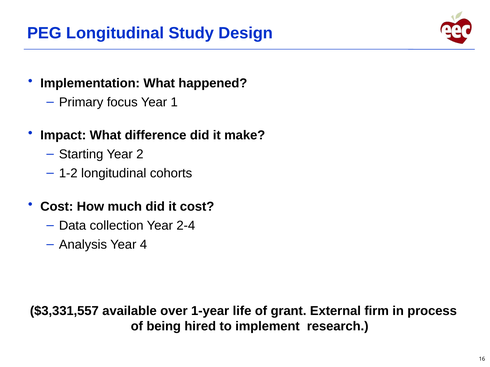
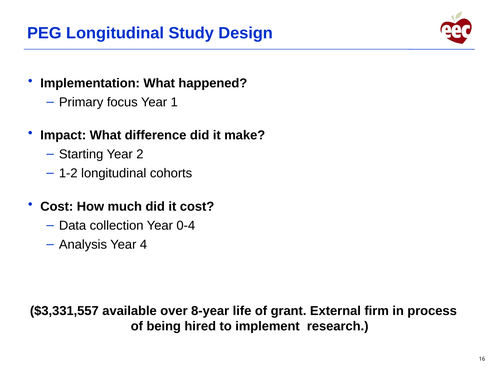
2-4: 2-4 -> 0-4
1-year: 1-year -> 8-year
